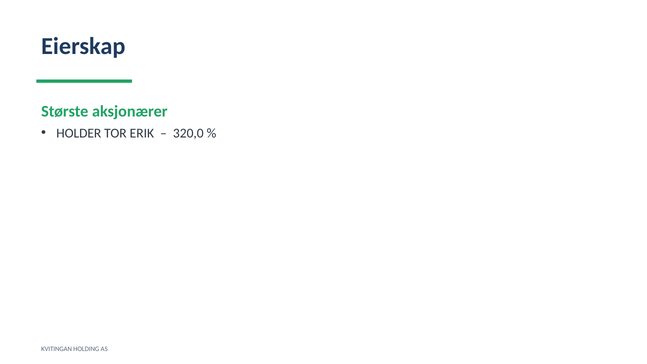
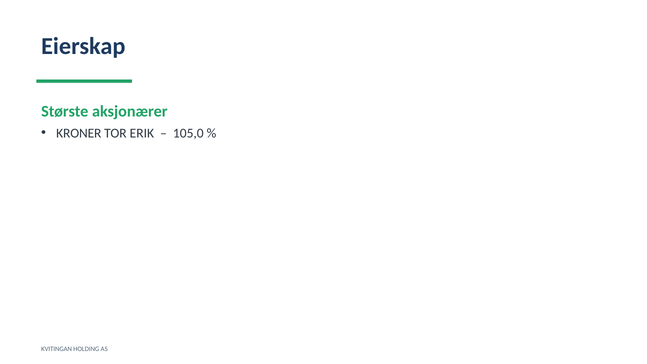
HOLDER: HOLDER -> KRONER
320,0: 320,0 -> 105,0
